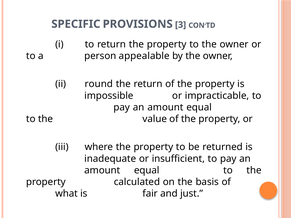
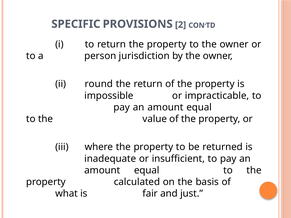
3: 3 -> 2
appealable: appealable -> jurisdiction
